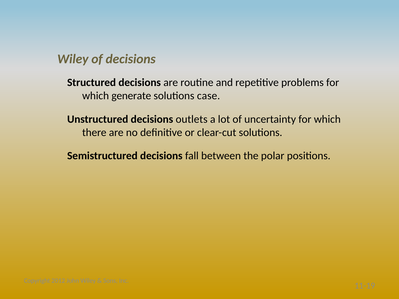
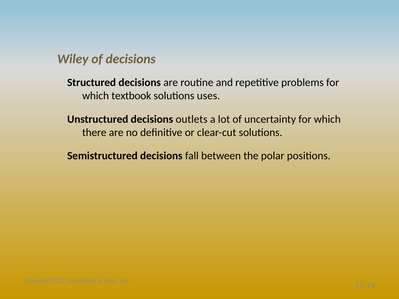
generate: generate -> textbook
case: case -> uses
